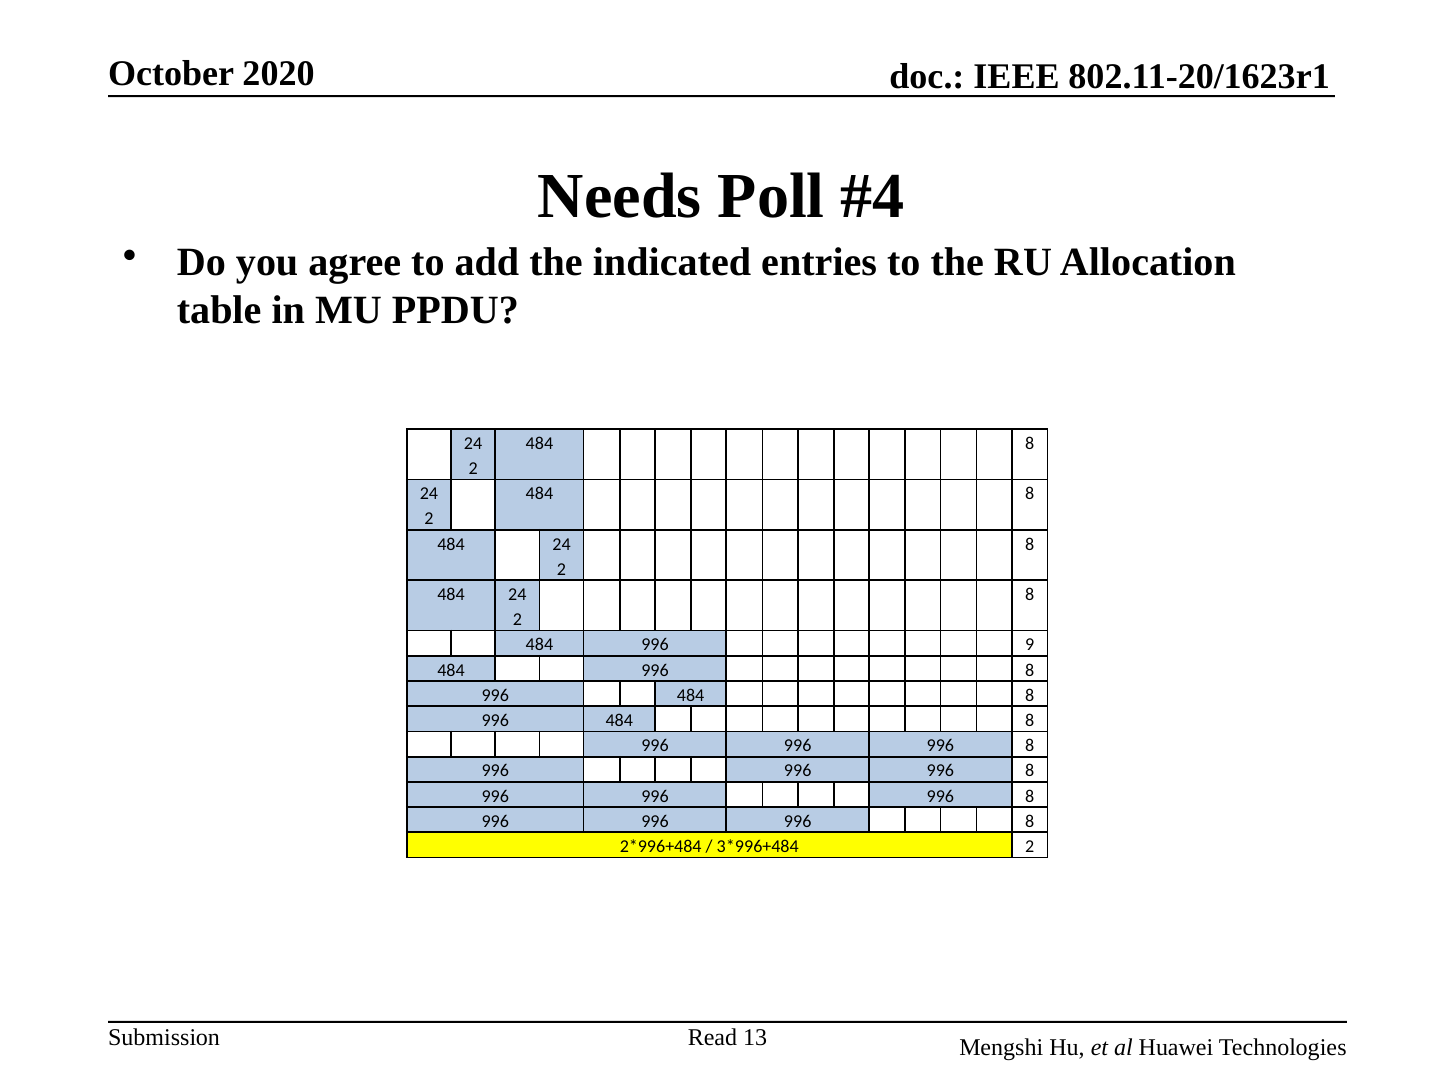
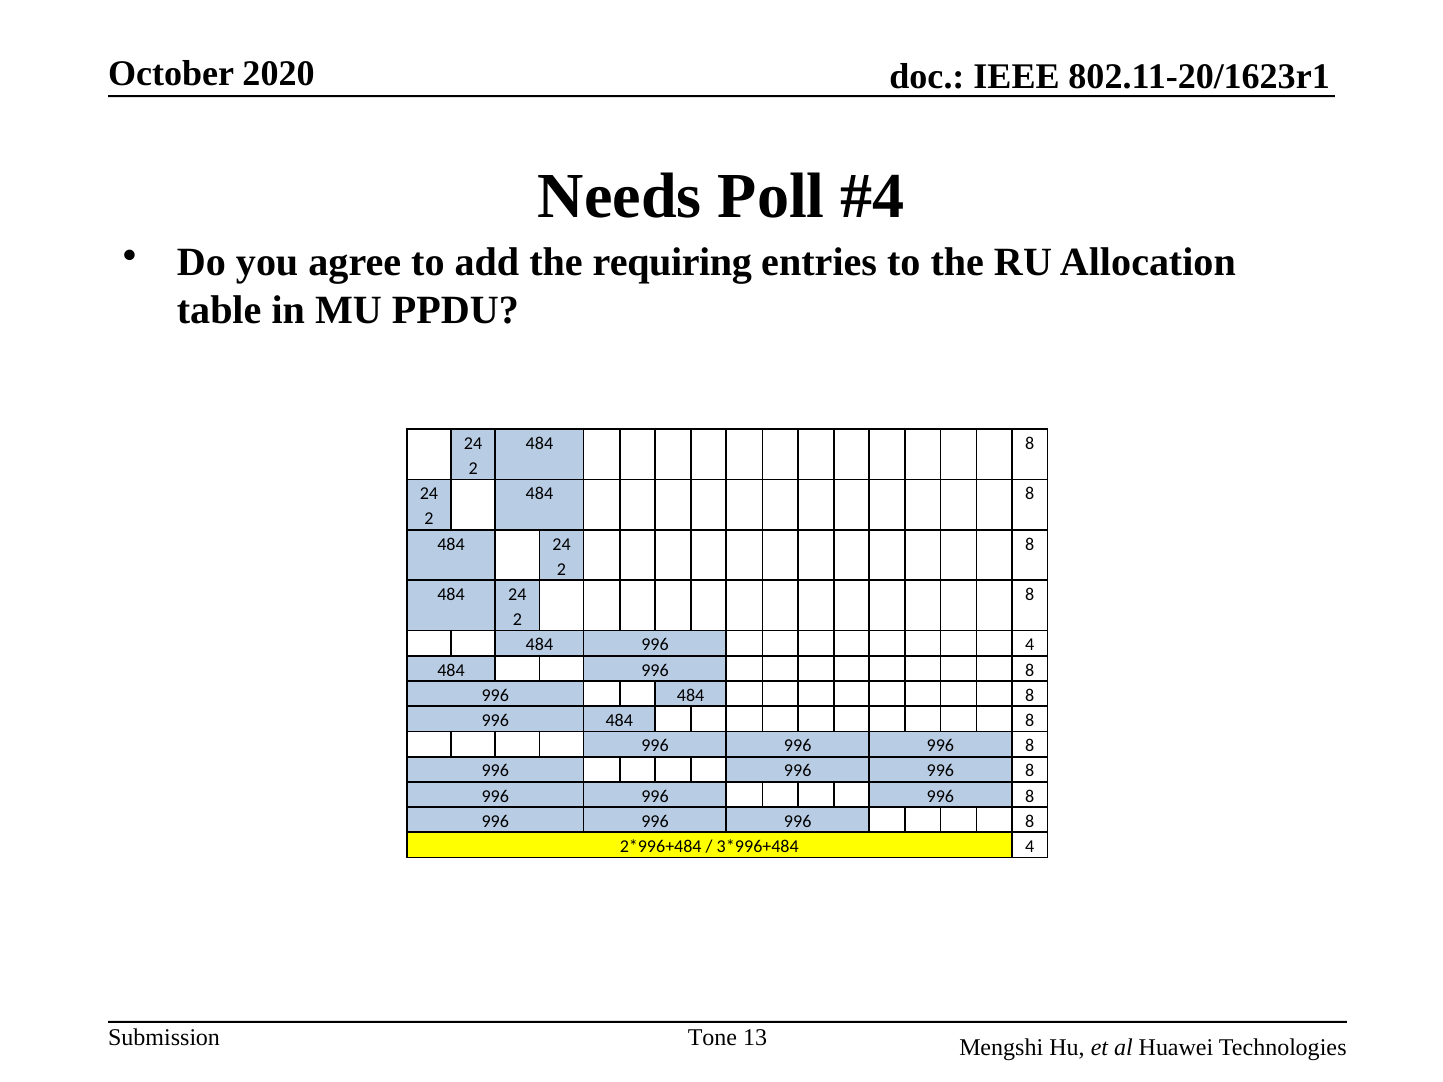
indicated: indicated -> requiring
996 9: 9 -> 4
2 at (1030, 847): 2 -> 4
Read: Read -> Tone
